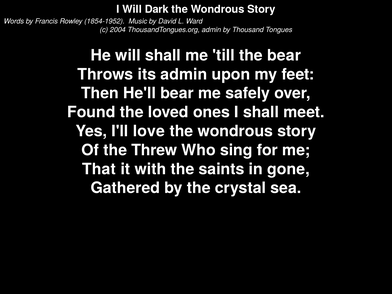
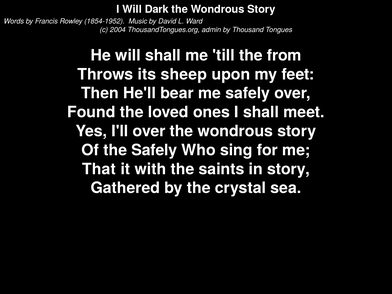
the bear: bear -> from
its admin: admin -> sheep
I'll love: love -> over
the Threw: Threw -> Safely
in gone: gone -> story
